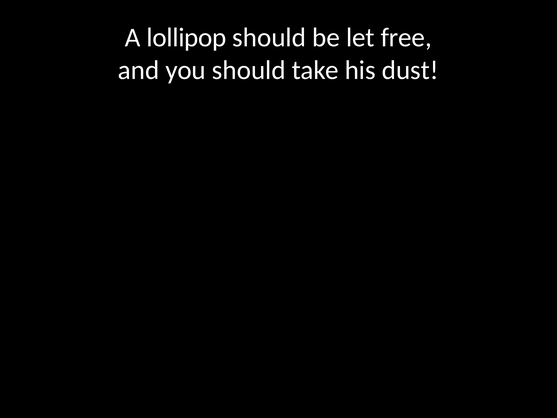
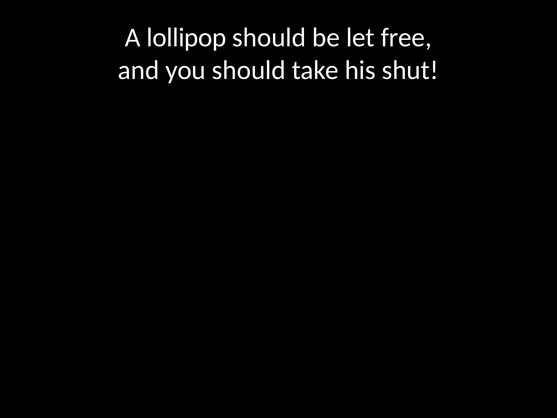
dust: dust -> shut
